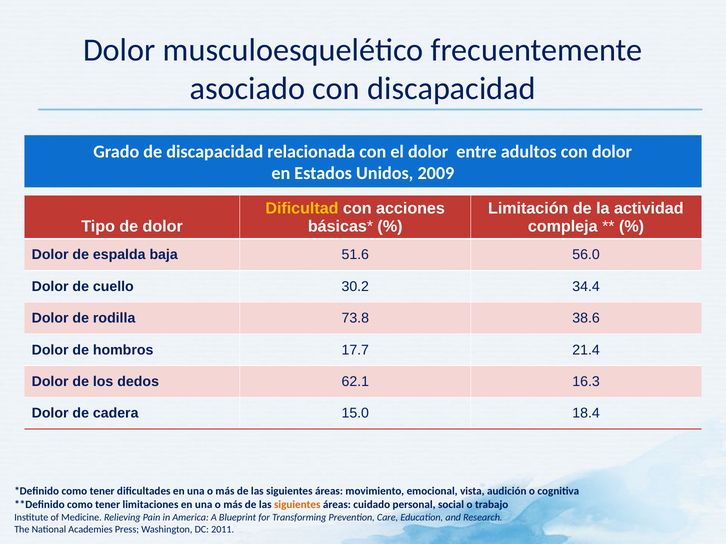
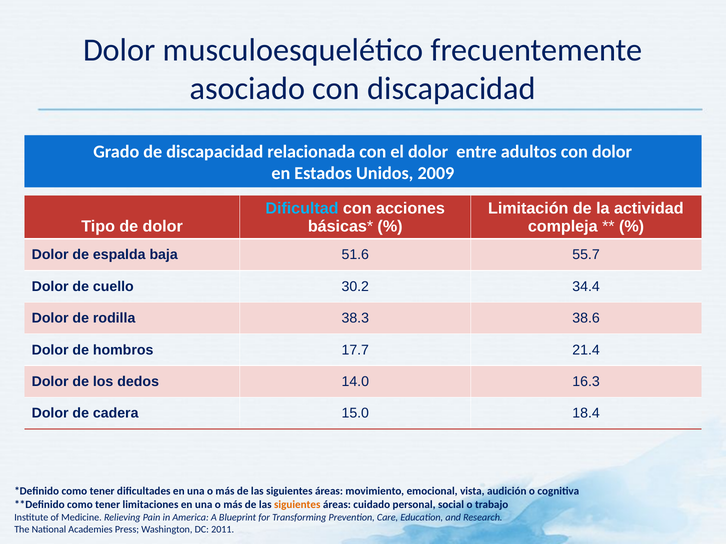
Dificultad colour: yellow -> light blue
56.0: 56.0 -> 55.7
73.8: 73.8 -> 38.3
62.1: 62.1 -> 14.0
